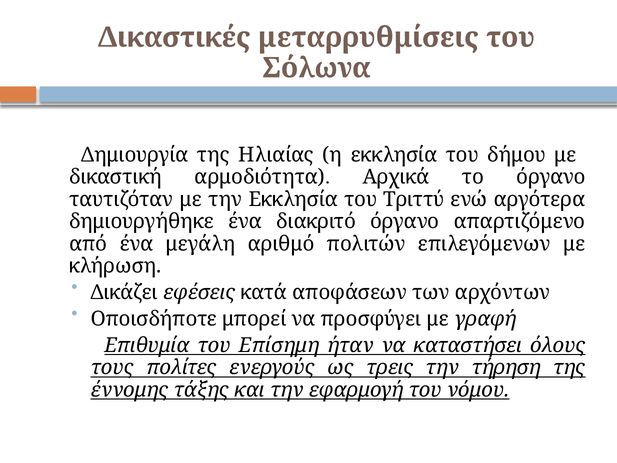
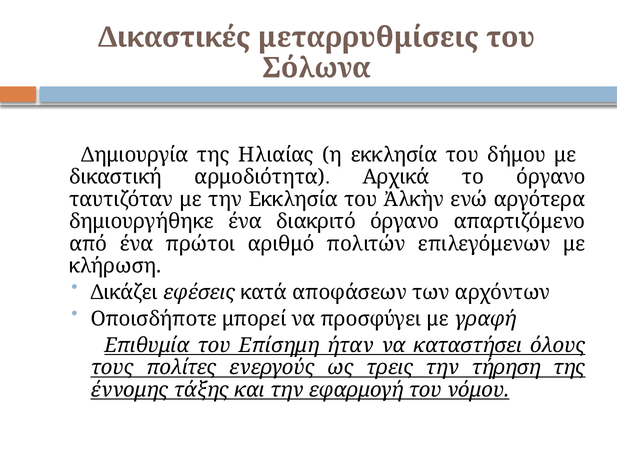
Τριττύ: Τριττύ -> Ἀλκὴν
μεγάλη: μεγάλη -> πρώτοι
